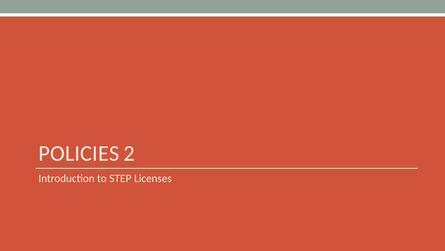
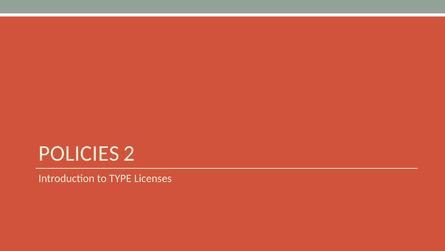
STEP: STEP -> TYPE
